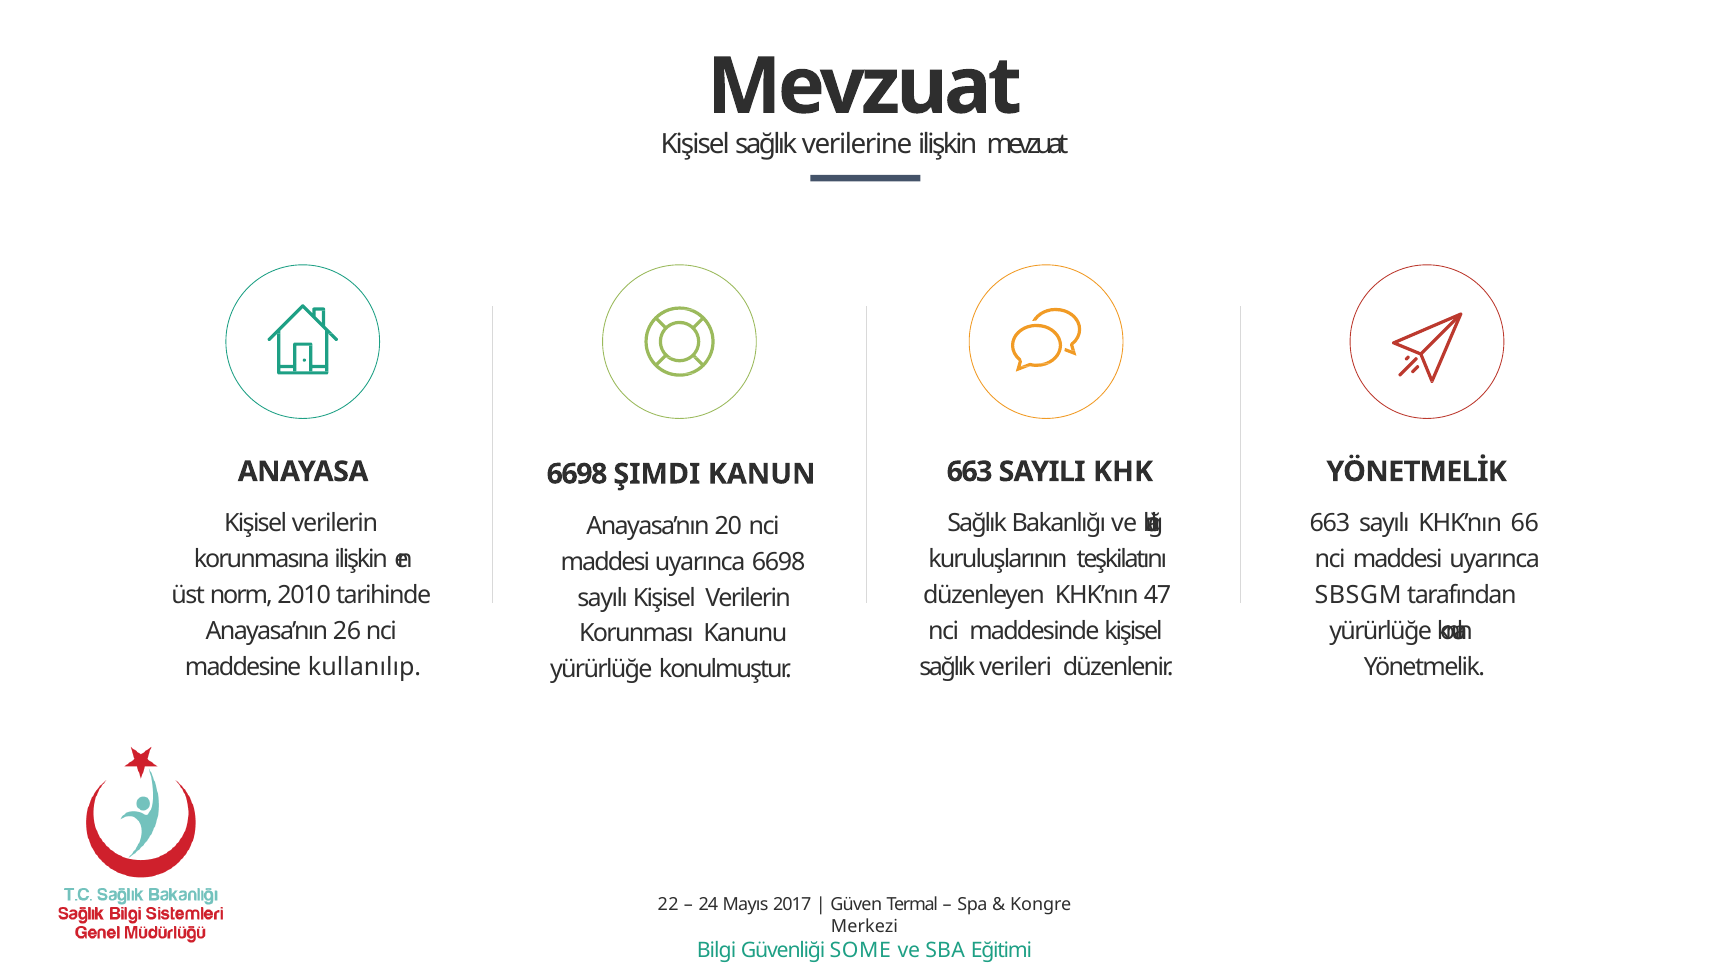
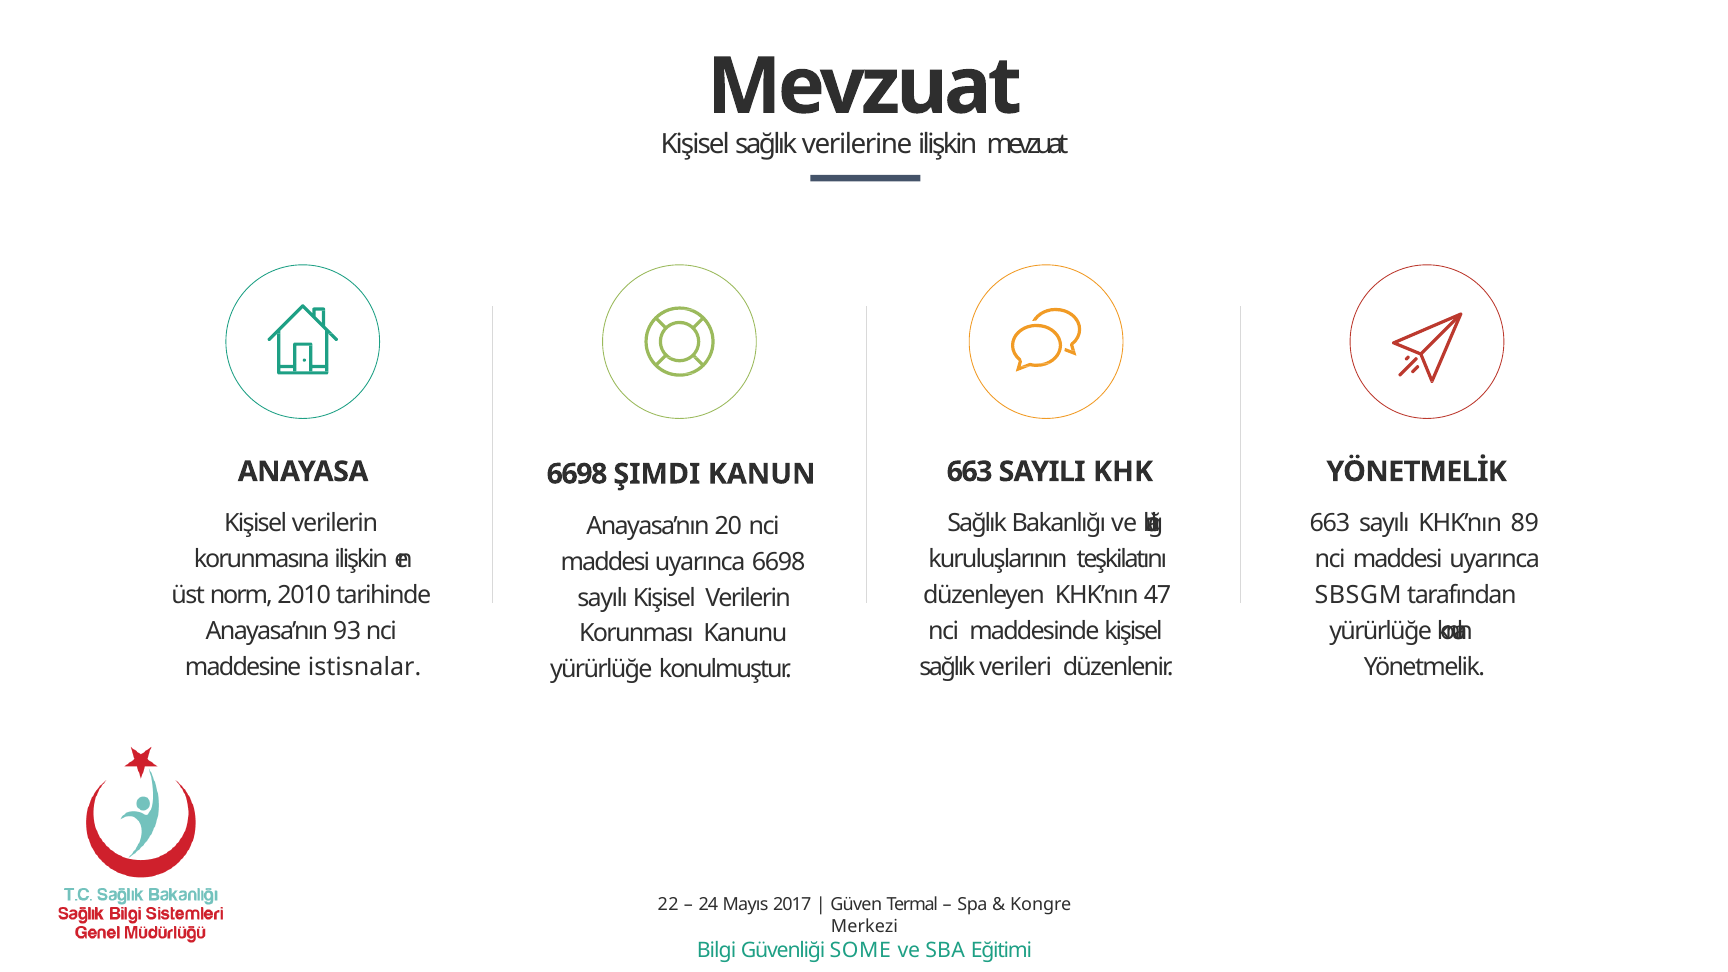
66: 66 -> 89
26: 26 -> 93
kullanılıp: kullanılıp -> istisnalar
